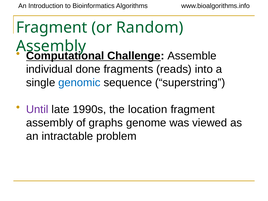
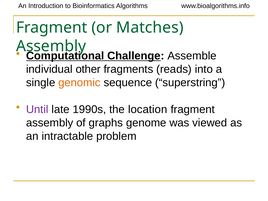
Random: Random -> Matches
done: done -> other
genomic colour: blue -> orange
